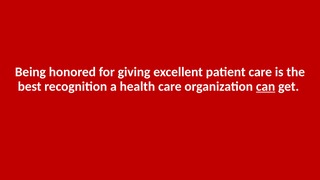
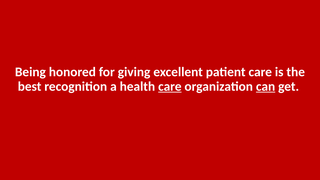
care at (170, 86) underline: none -> present
